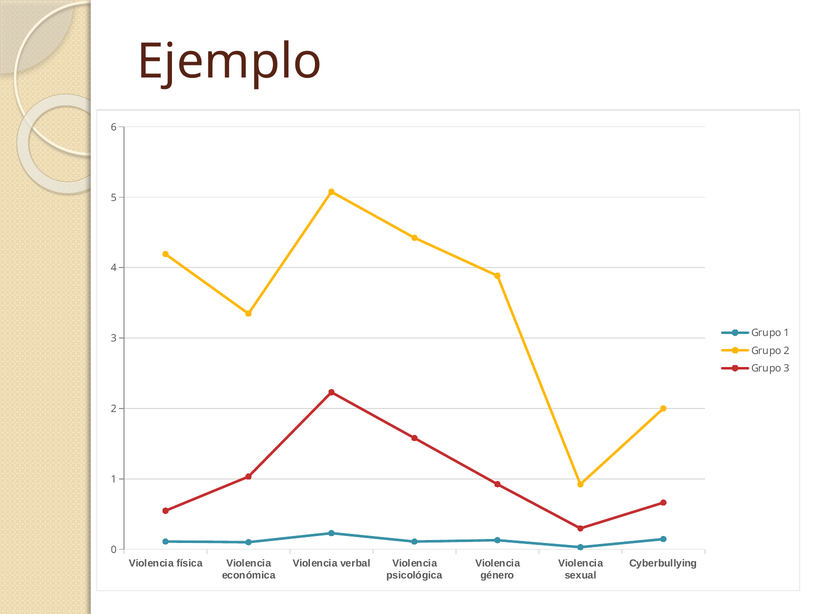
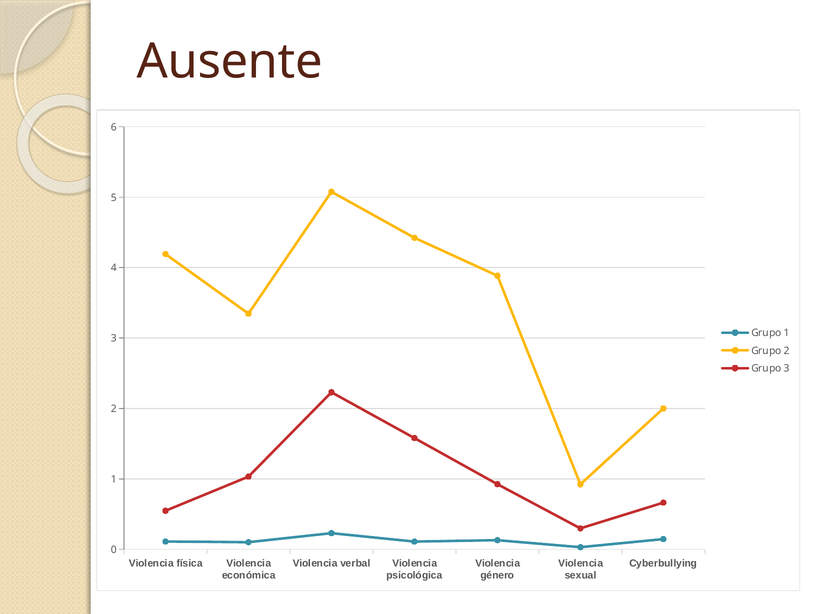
Ejemplo: Ejemplo -> Ausente
